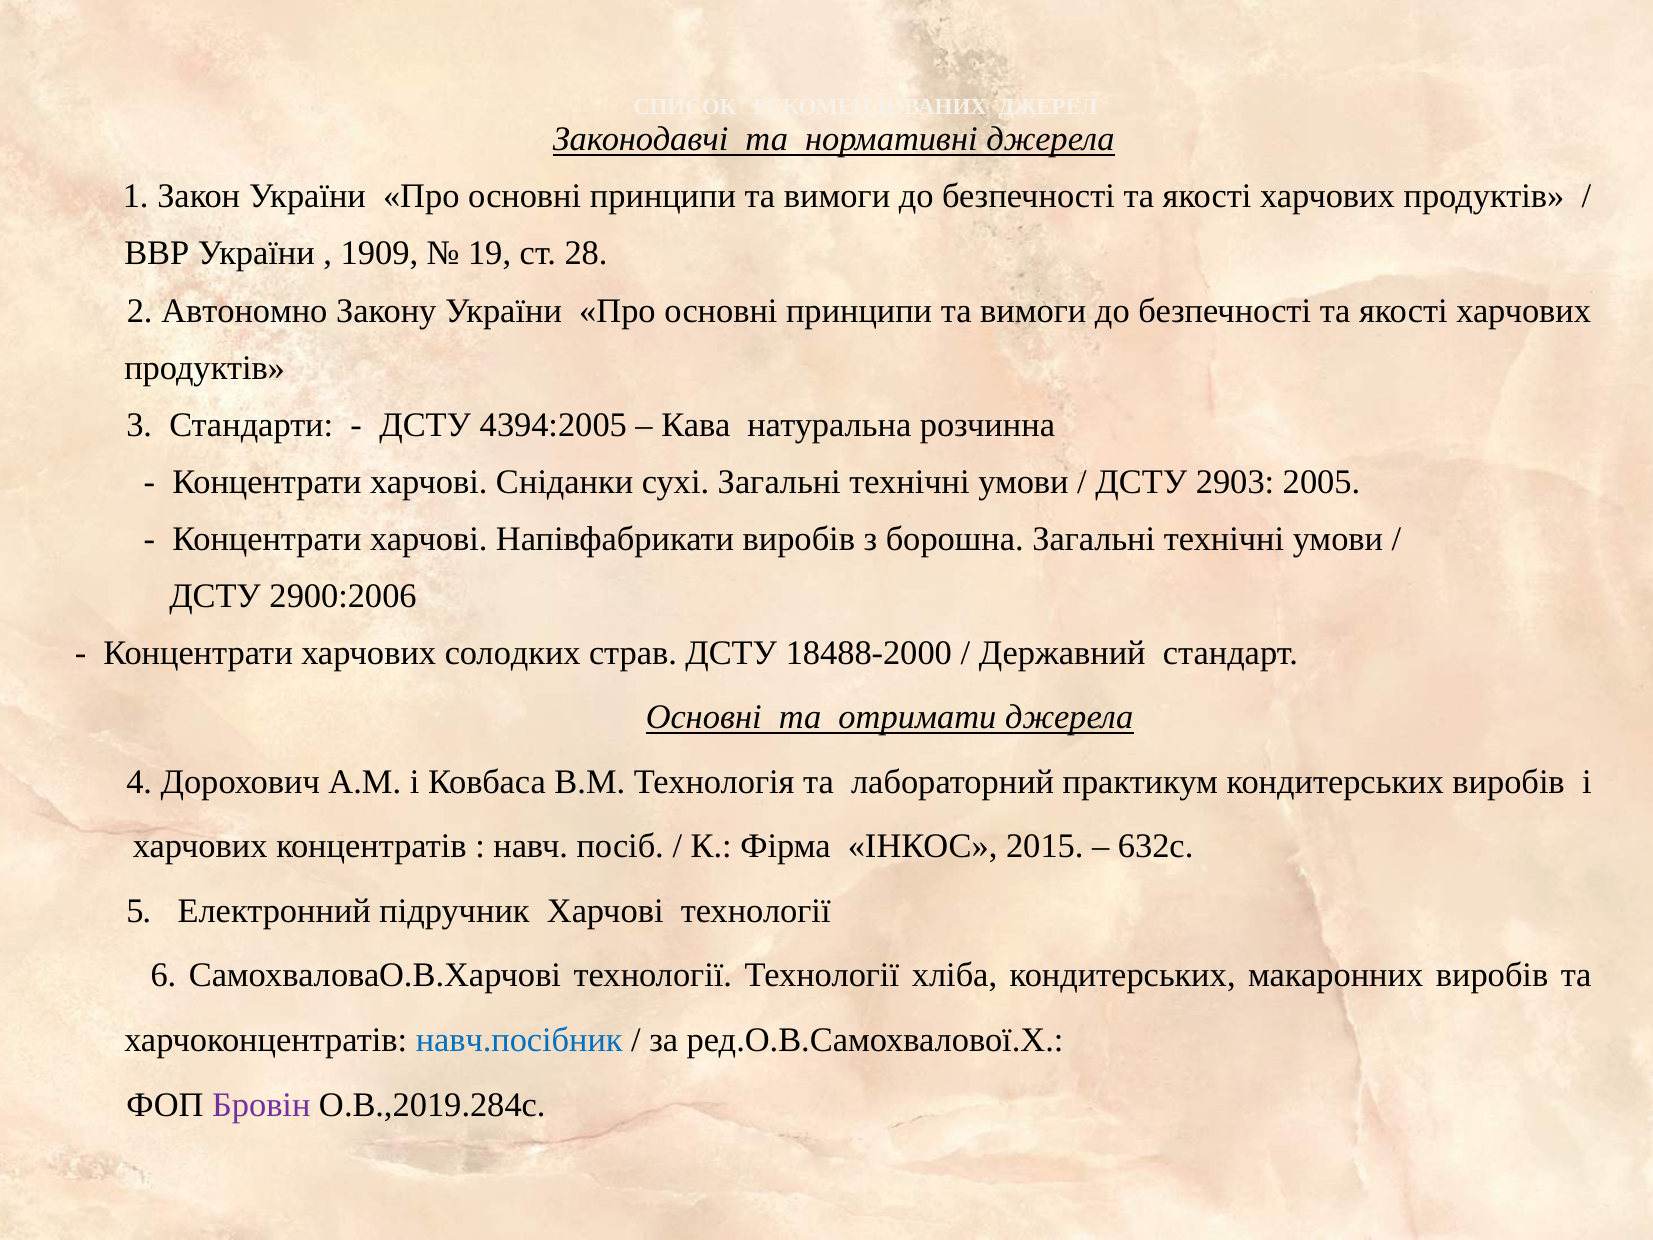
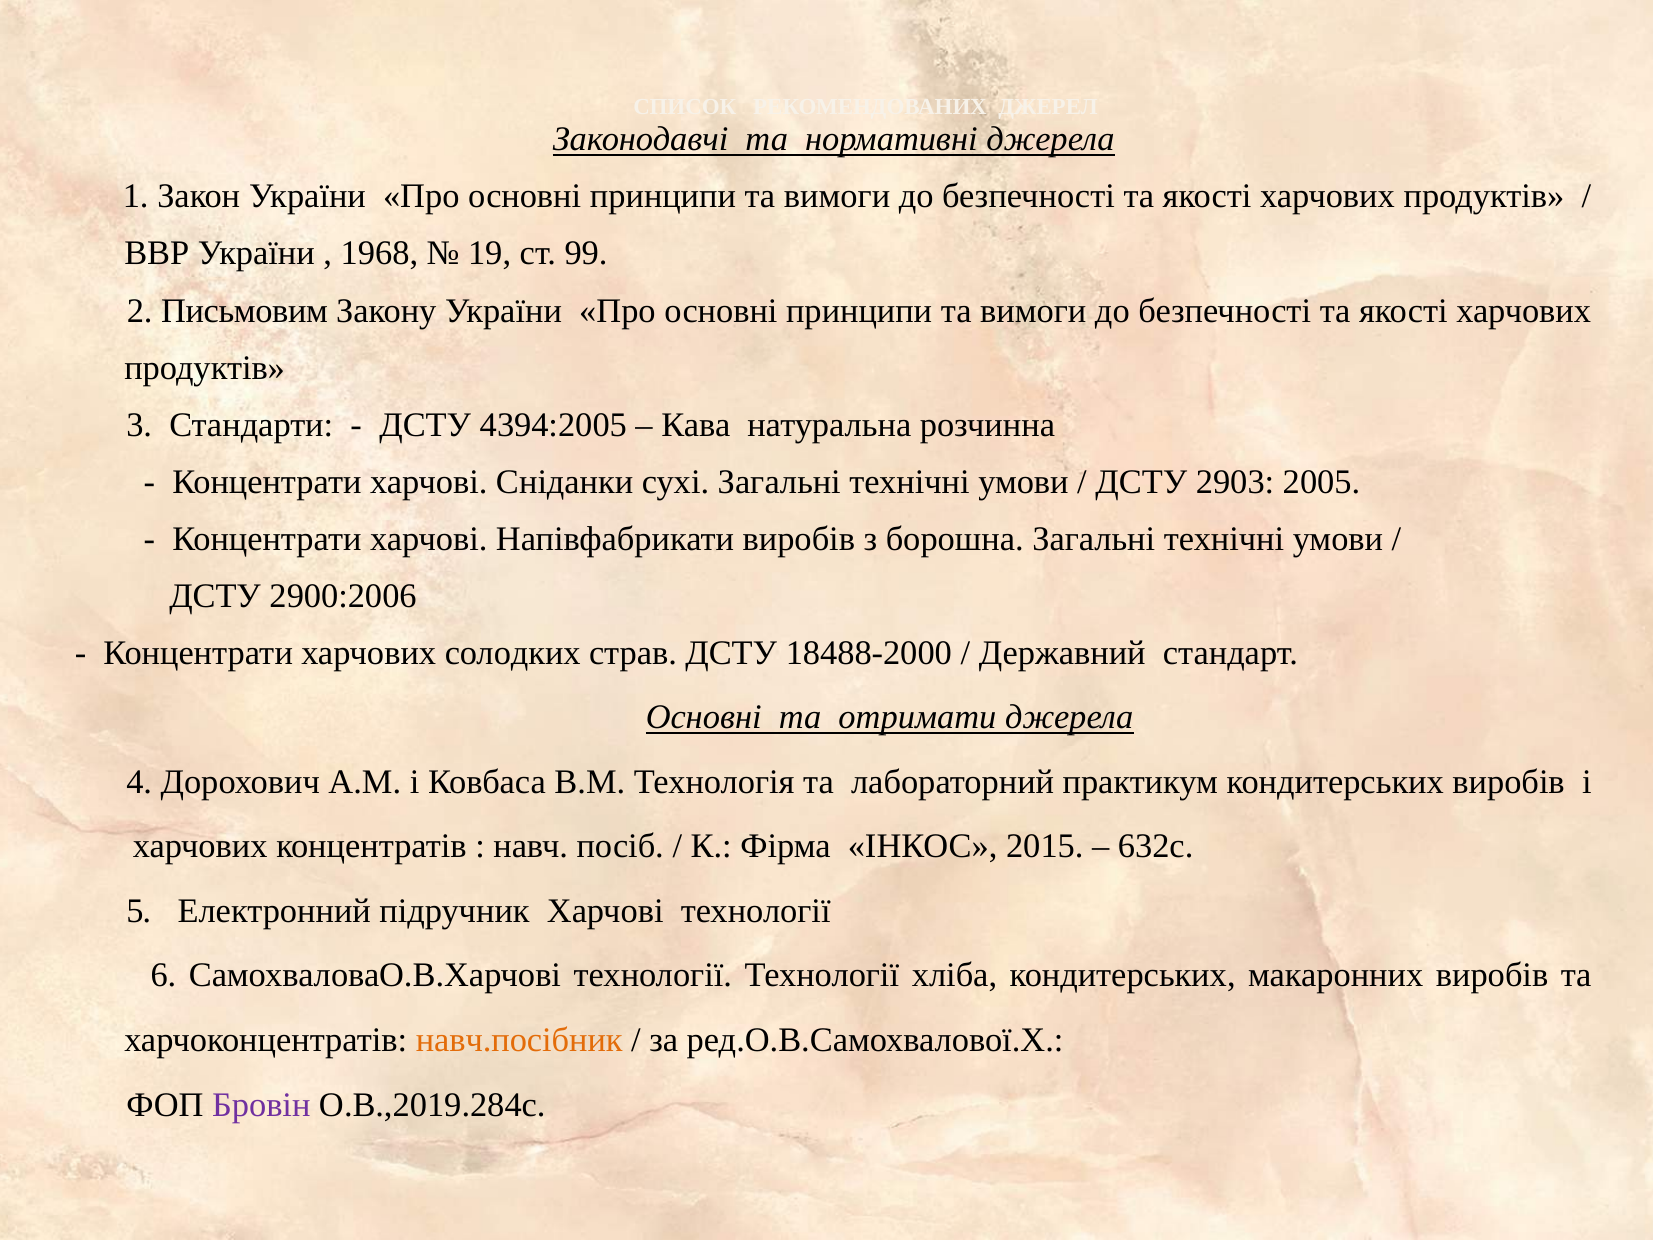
1909: 1909 -> 1968
28: 28 -> 99
Автономно: Автономно -> Письмовим
навч.посібник colour: blue -> orange
